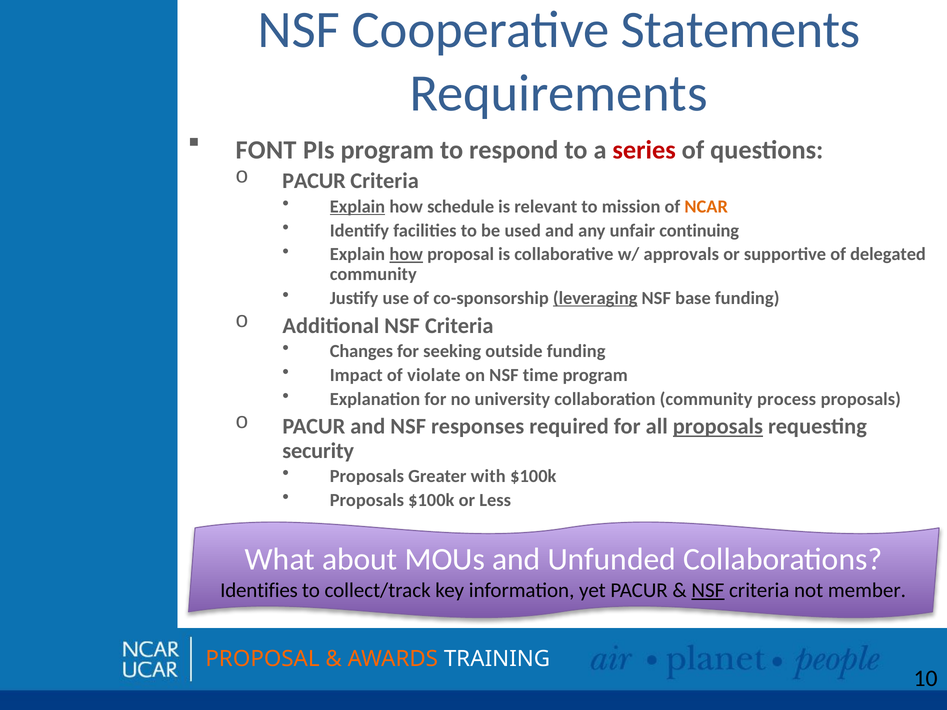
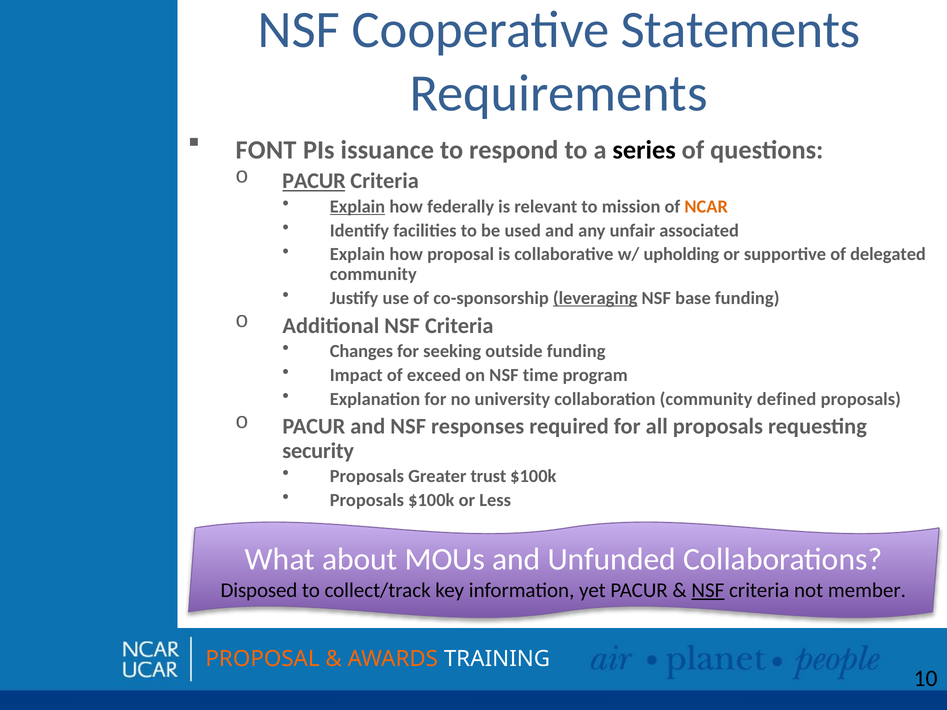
PIs program: program -> issuance
series colour: red -> black
PACUR at (314, 181) underline: none -> present
schedule: schedule -> federally
continuing: continuing -> associated
how at (406, 254) underline: present -> none
approvals: approvals -> upholding
violate: violate -> exceed
process: process -> defined
proposals at (718, 427) underline: present -> none
with: with -> trust
Identifies: Identifies -> Disposed
